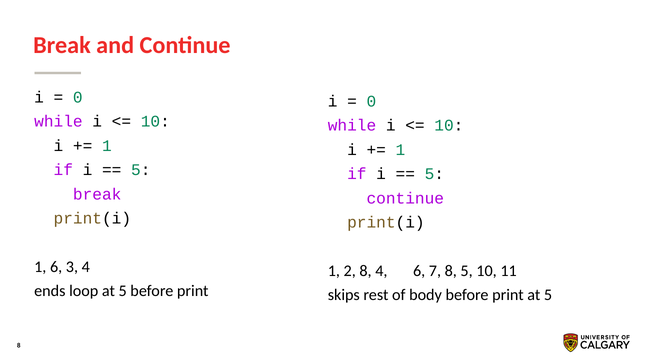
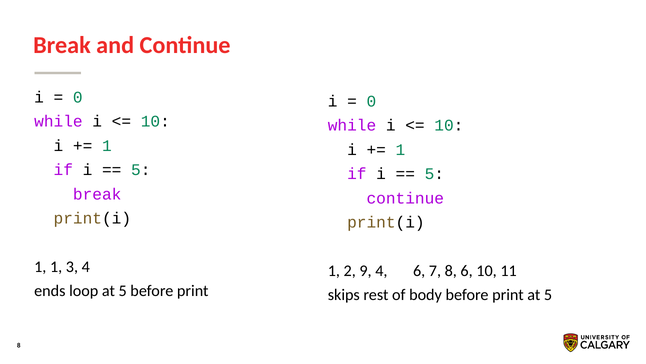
1 6: 6 -> 1
2 8: 8 -> 9
8 5: 5 -> 6
